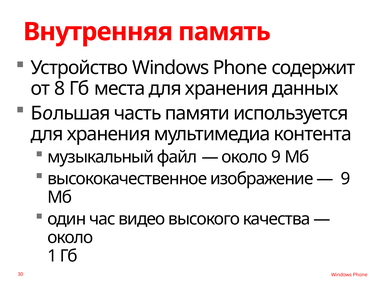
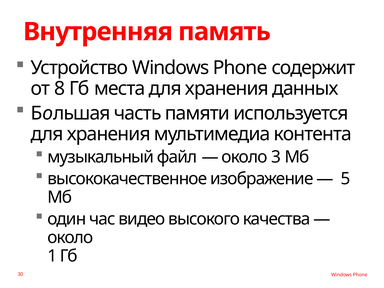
около 9: 9 -> 3
9 at (346, 179): 9 -> 5
